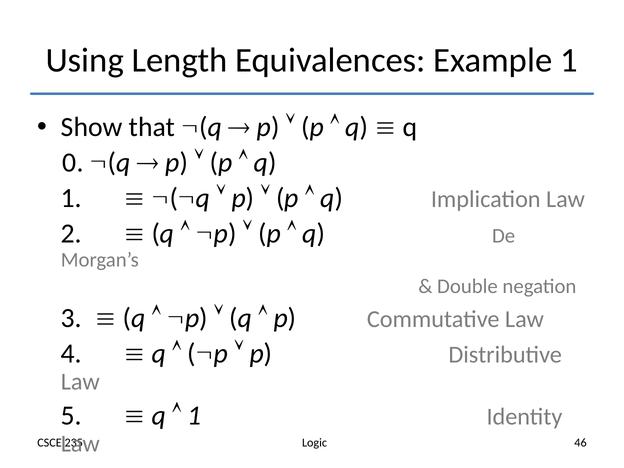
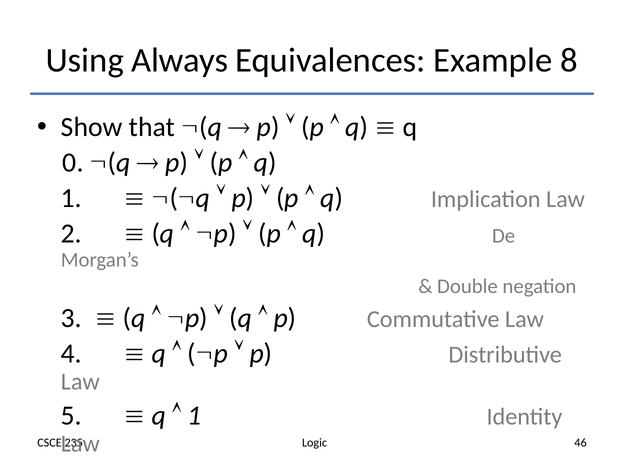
Length: Length -> Always
Example 1: 1 -> 8
